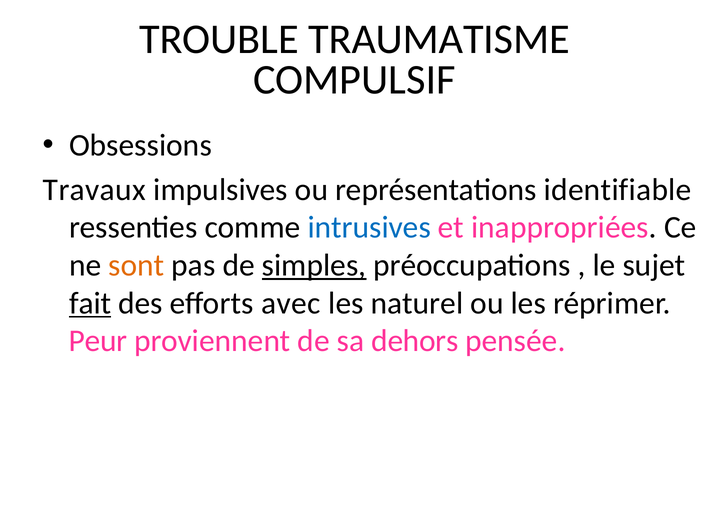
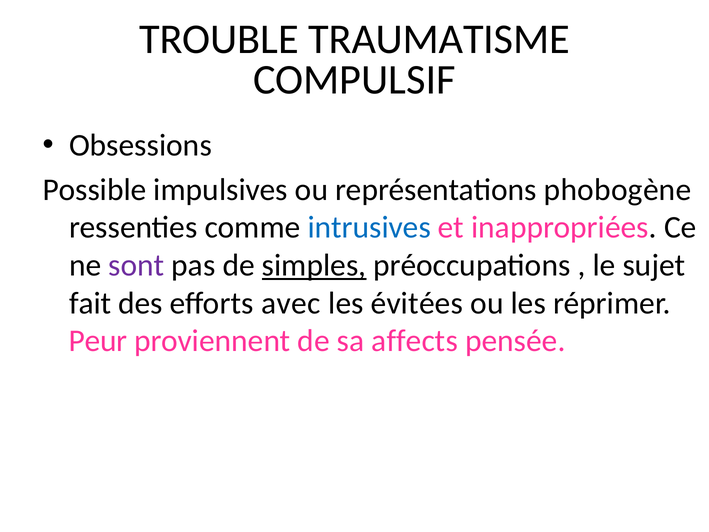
Travaux: Travaux -> Possible
identifiable: identifiable -> phobogène
sont colour: orange -> purple
fait underline: present -> none
naturel: naturel -> évitées
dehors: dehors -> affects
